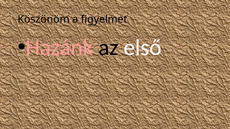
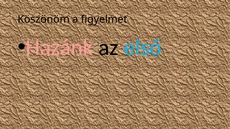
első colour: white -> light blue
